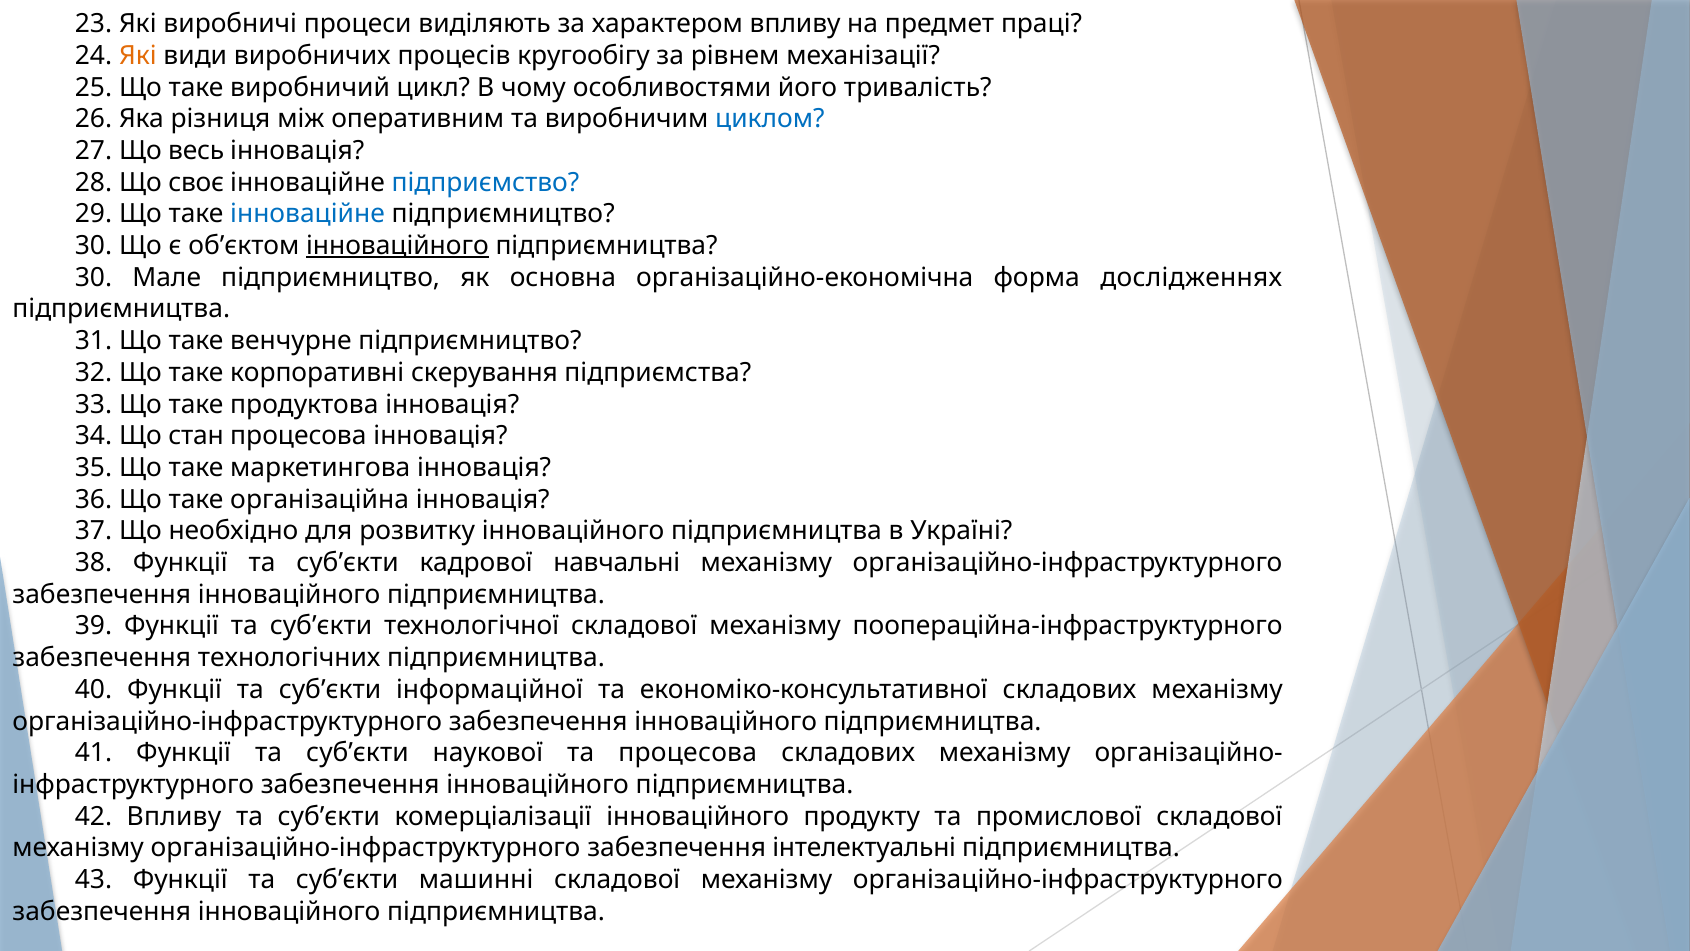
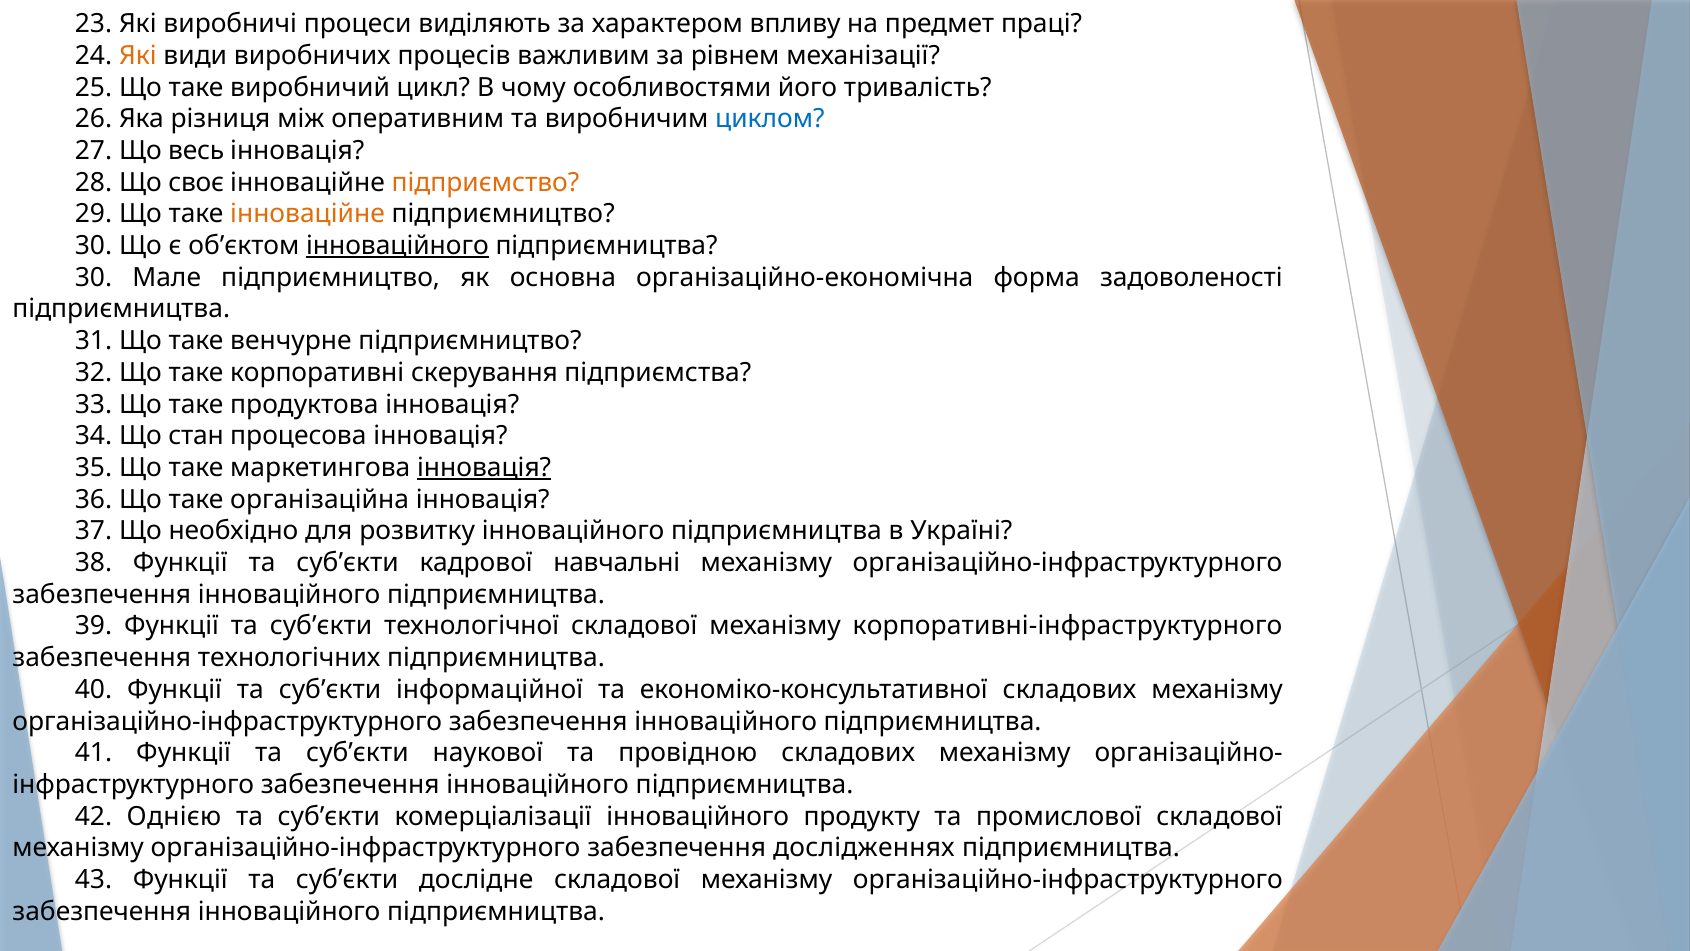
кругообігу: кругообігу -> важливим
підприємство colour: blue -> orange
інноваційне at (308, 214) colour: blue -> orange
дослідженнях: дослідженнях -> задоволеності
інновація at (484, 468) underline: none -> present
поопераційна-інфраструктурного: поопераційна-інфраструктурного -> корпоративні-інфраструктурного
та процесова: процесова -> провідною
42 Впливу: Впливу -> Однією
інтелектуальні: інтелектуальні -> дослідженнях
машинні: машинні -> дослідне
